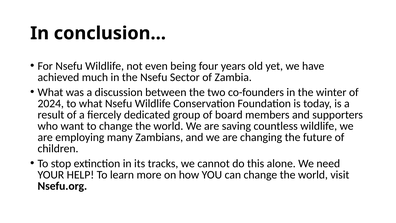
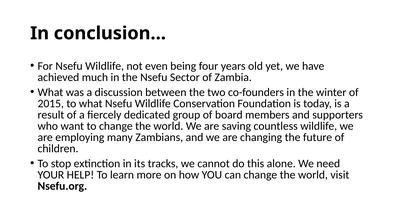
2024: 2024 -> 2015
